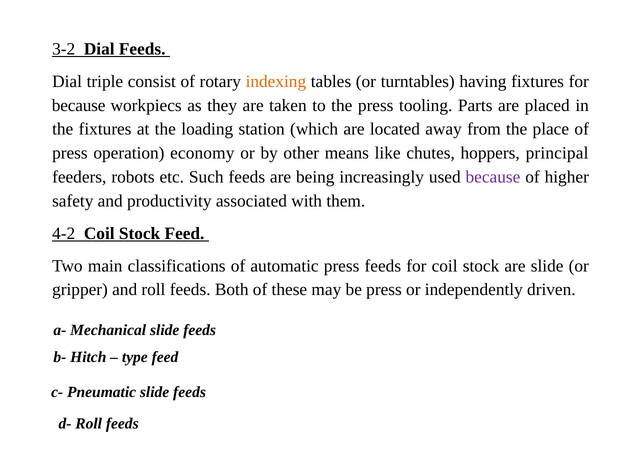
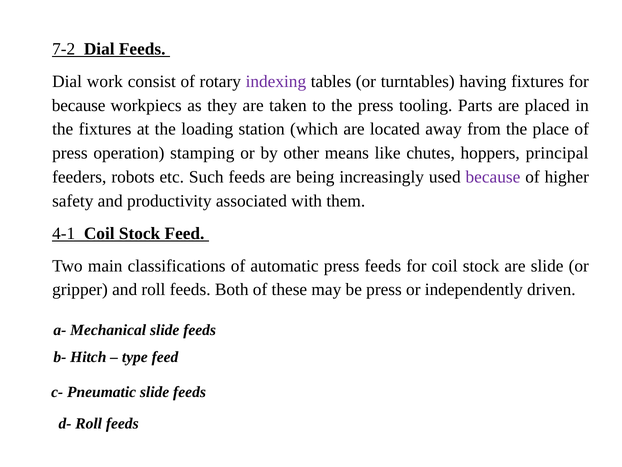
3-2: 3-2 -> 7-2
triple: triple -> work
indexing colour: orange -> purple
economy: economy -> stamping
4-2: 4-2 -> 4-1
